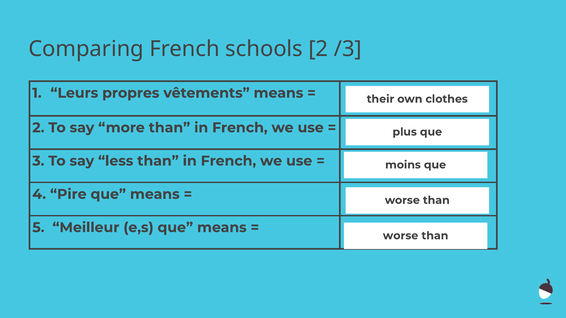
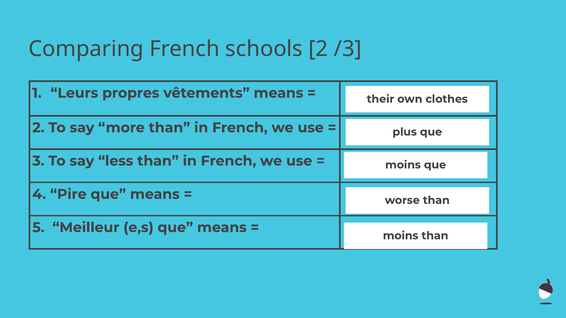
worse at (401, 236): worse -> moins
